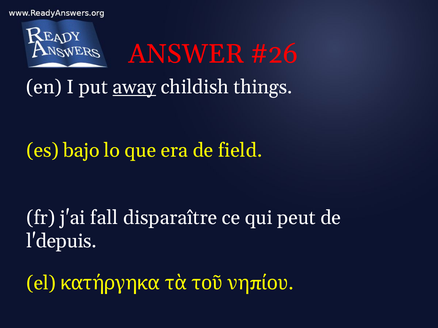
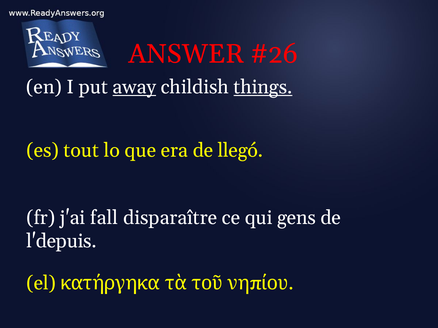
things underline: none -> present
bajo: bajo -> tout
field: field -> llegó
peut: peut -> gens
